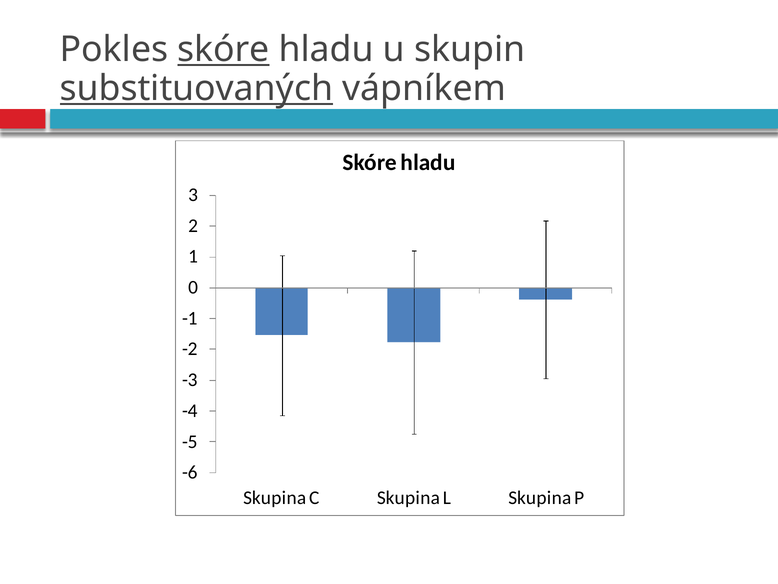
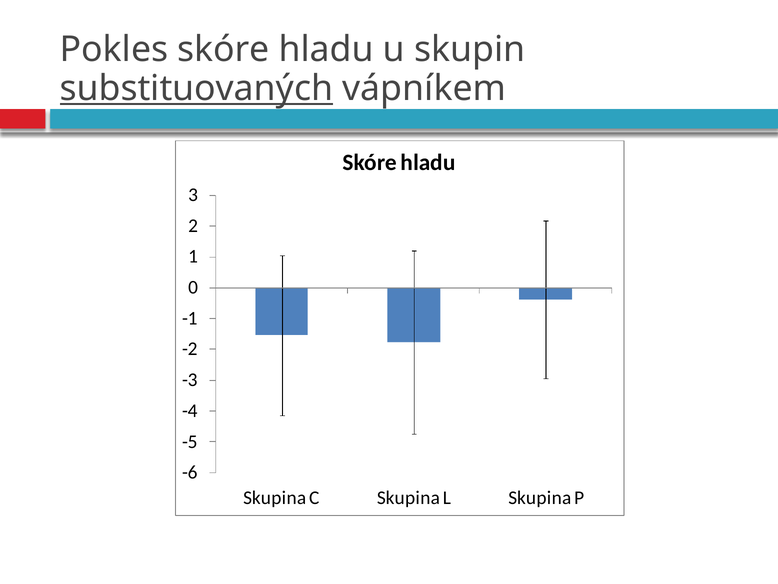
skóre at (223, 50) underline: present -> none
